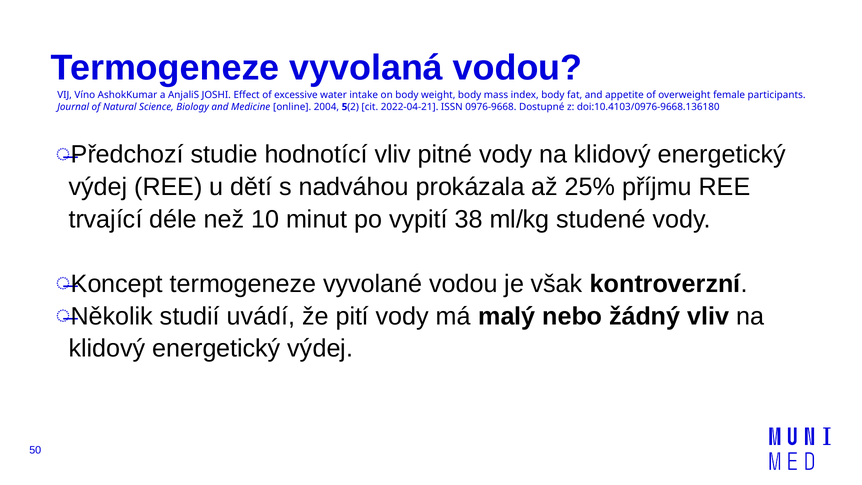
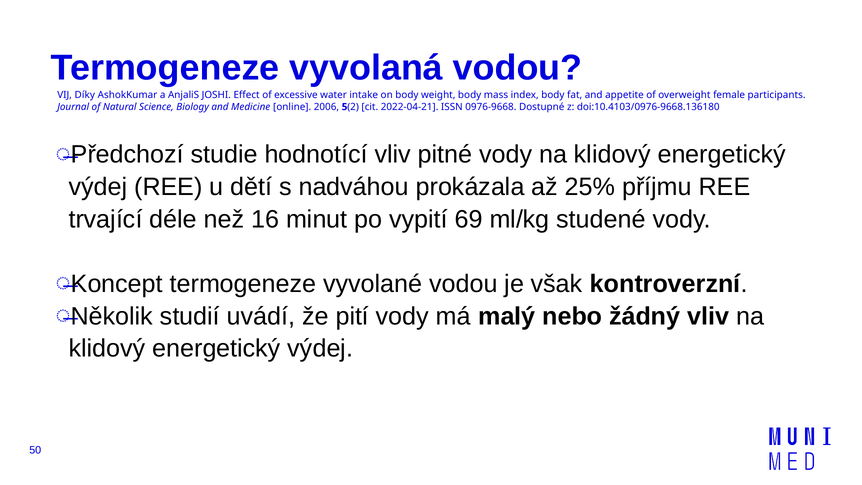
Víno: Víno -> Díky
2004: 2004 -> 2006
10: 10 -> 16
38: 38 -> 69
